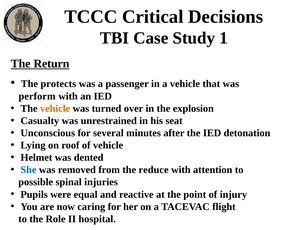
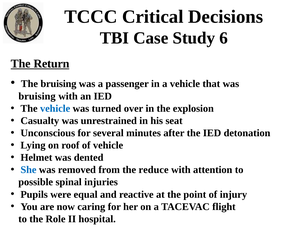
1: 1 -> 6
The protects: protects -> bruising
perform at (37, 96): perform -> bruising
vehicle at (55, 109) colour: orange -> blue
